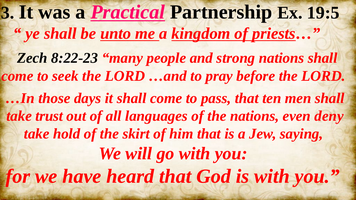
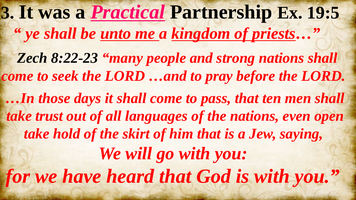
deny: deny -> open
